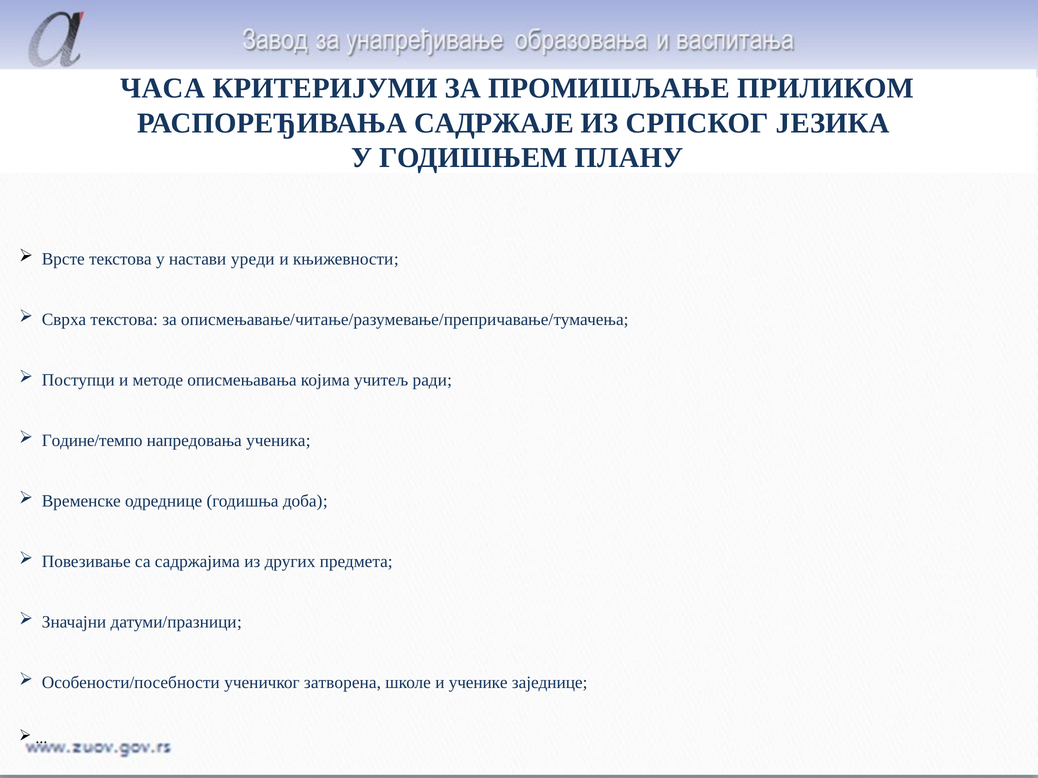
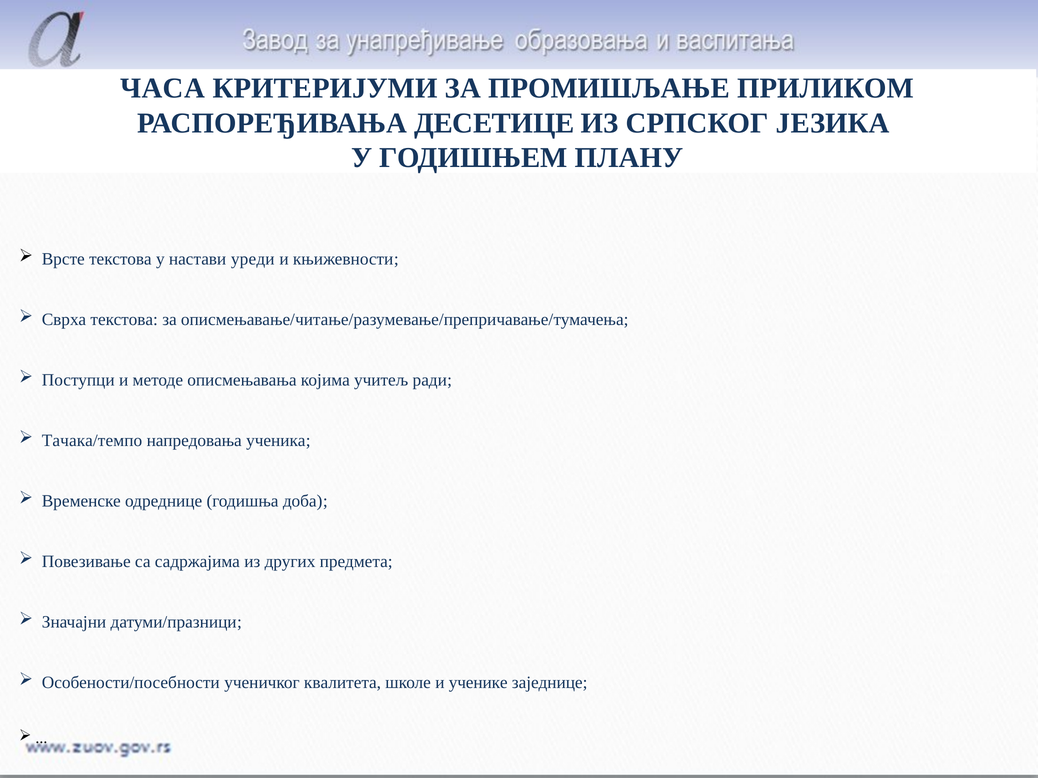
САДРЖАЈЕ: САДРЖАЈЕ -> ДЕСЕТИЦЕ
Године/темпо: Године/темпо -> Тачака/темпо
затворена: затворена -> квалитета
